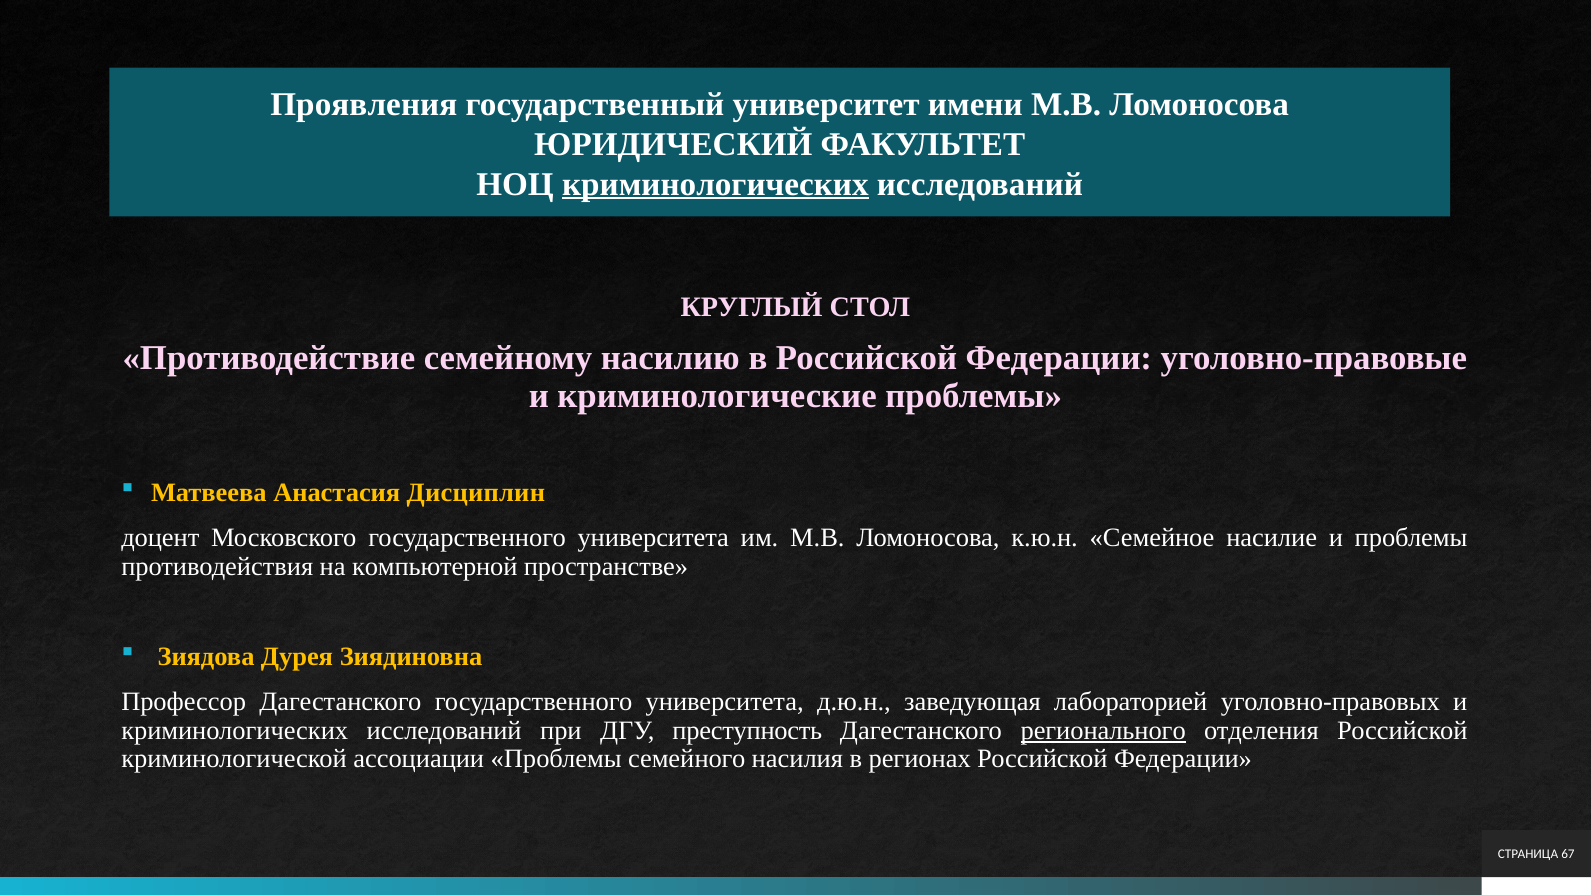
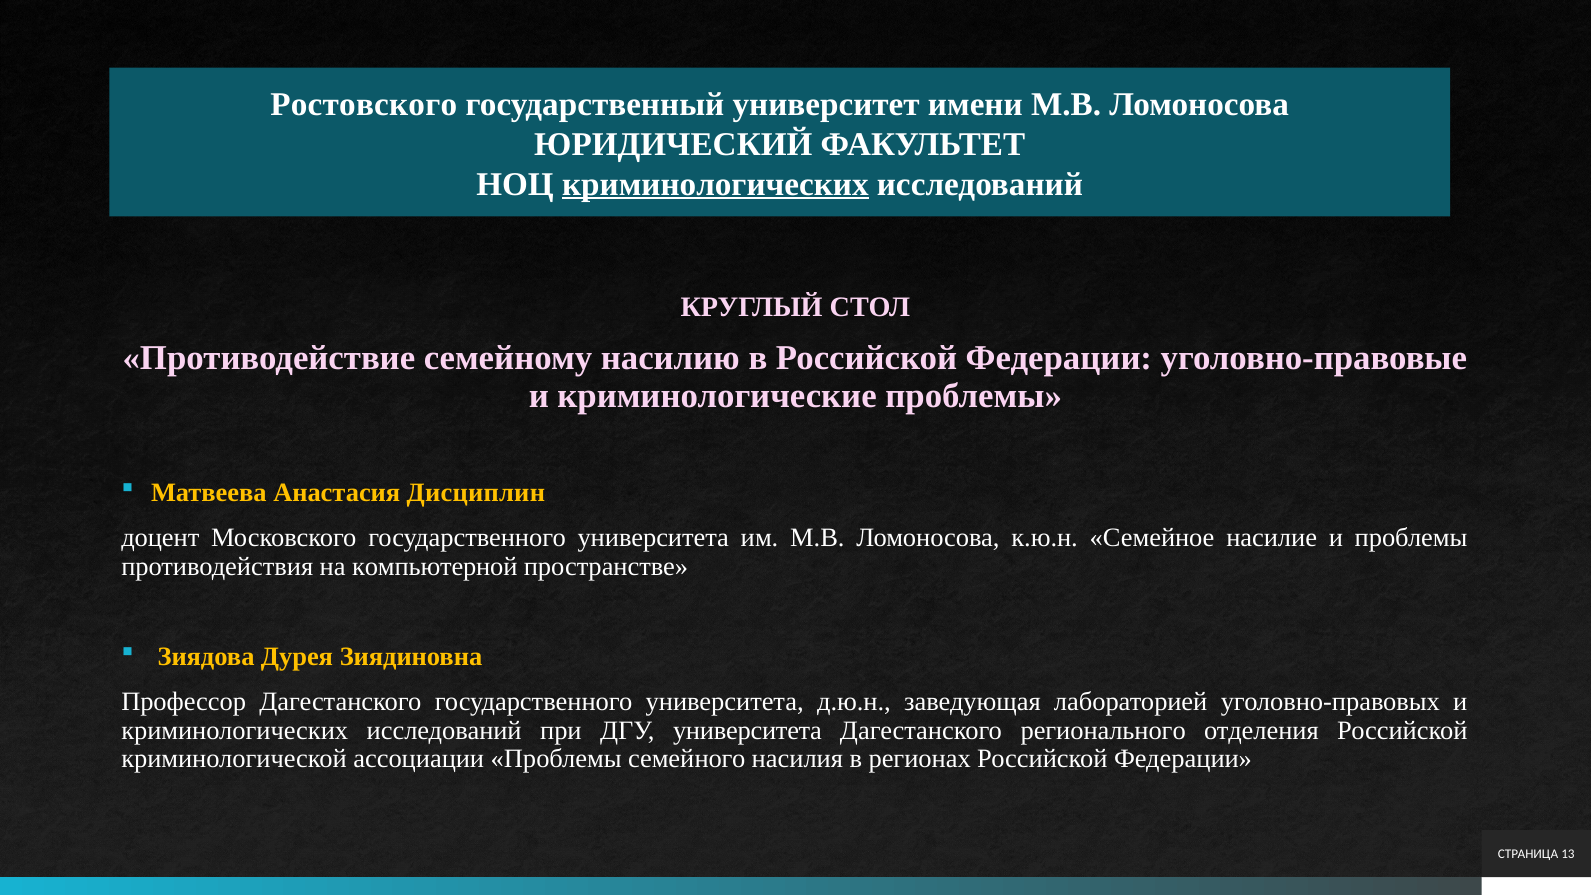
Проявления: Проявления -> Ростовского
ДГУ преступность: преступность -> университета
регионального underline: present -> none
67: 67 -> 13
